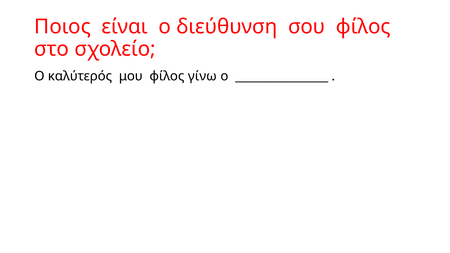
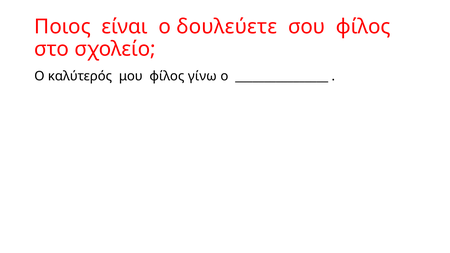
διεύθυνση: διεύθυνση -> δουλεύετε
